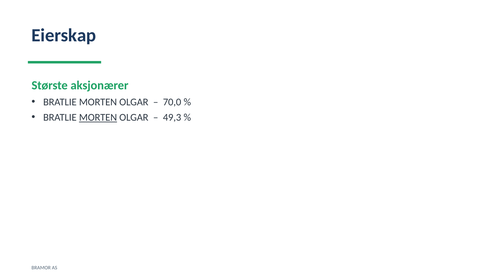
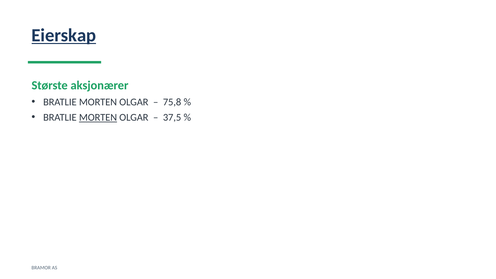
Eierskap underline: none -> present
70,0: 70,0 -> 75,8
49,3: 49,3 -> 37,5
